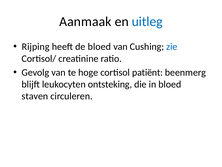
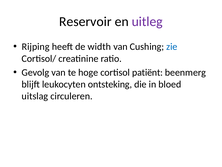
Aanmaak: Aanmaak -> Reservoir
uitleg colour: blue -> purple
de bloed: bloed -> width
staven: staven -> uitslag
